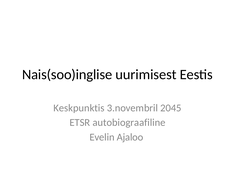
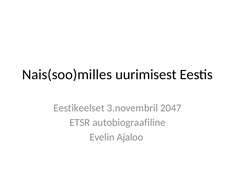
Nais(soo)inglise: Nais(soo)inglise -> Nais(soo)milles
Keskpunktis: Keskpunktis -> Eestikeelset
2045: 2045 -> 2047
